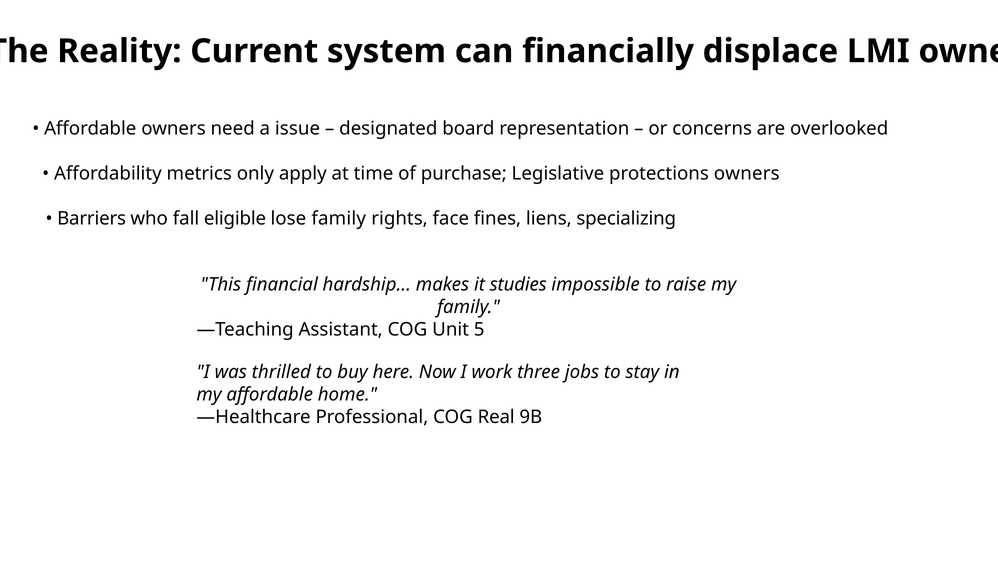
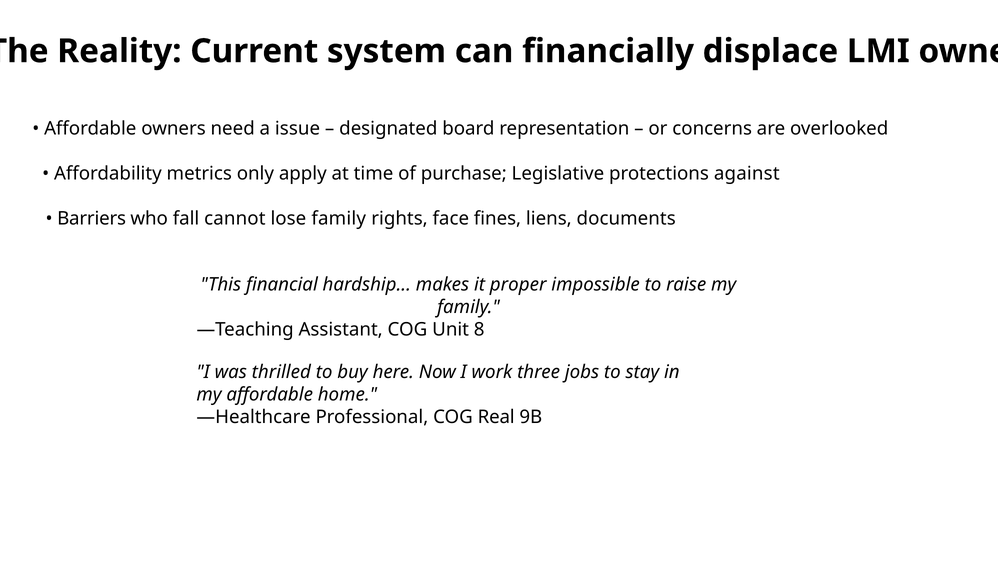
protections owners: owners -> against
eligible: eligible -> cannot
specializing: specializing -> documents
studies: studies -> proper
5: 5 -> 8
